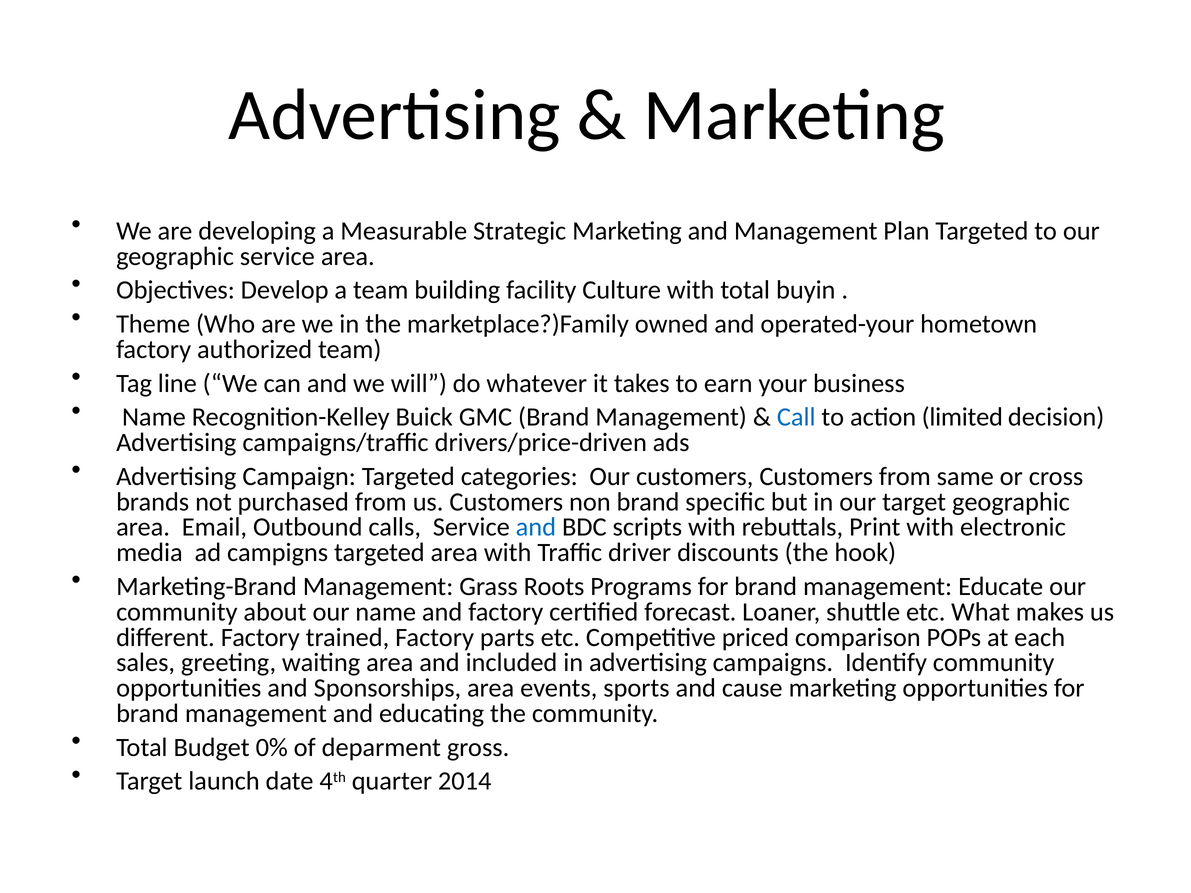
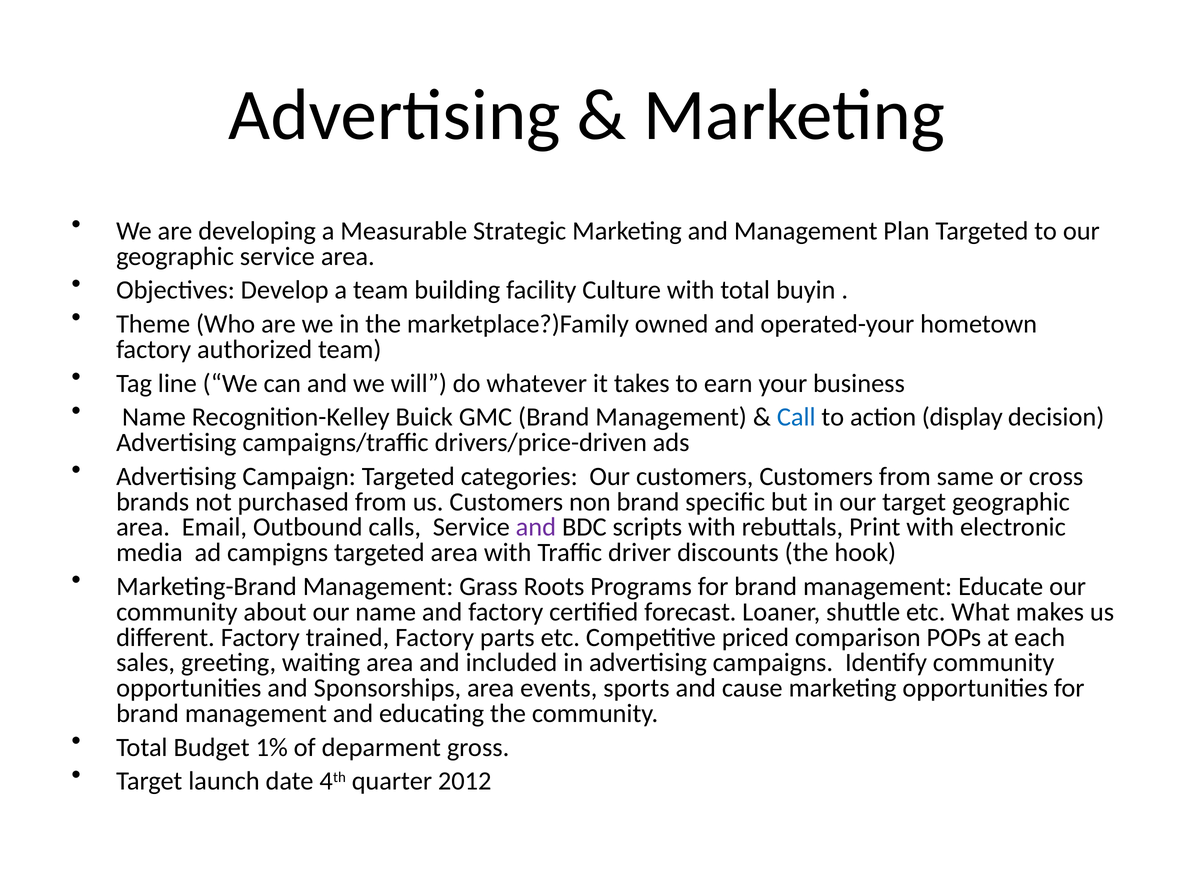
limited: limited -> display
and at (536, 527) colour: blue -> purple
0%: 0% -> 1%
2014: 2014 -> 2012
